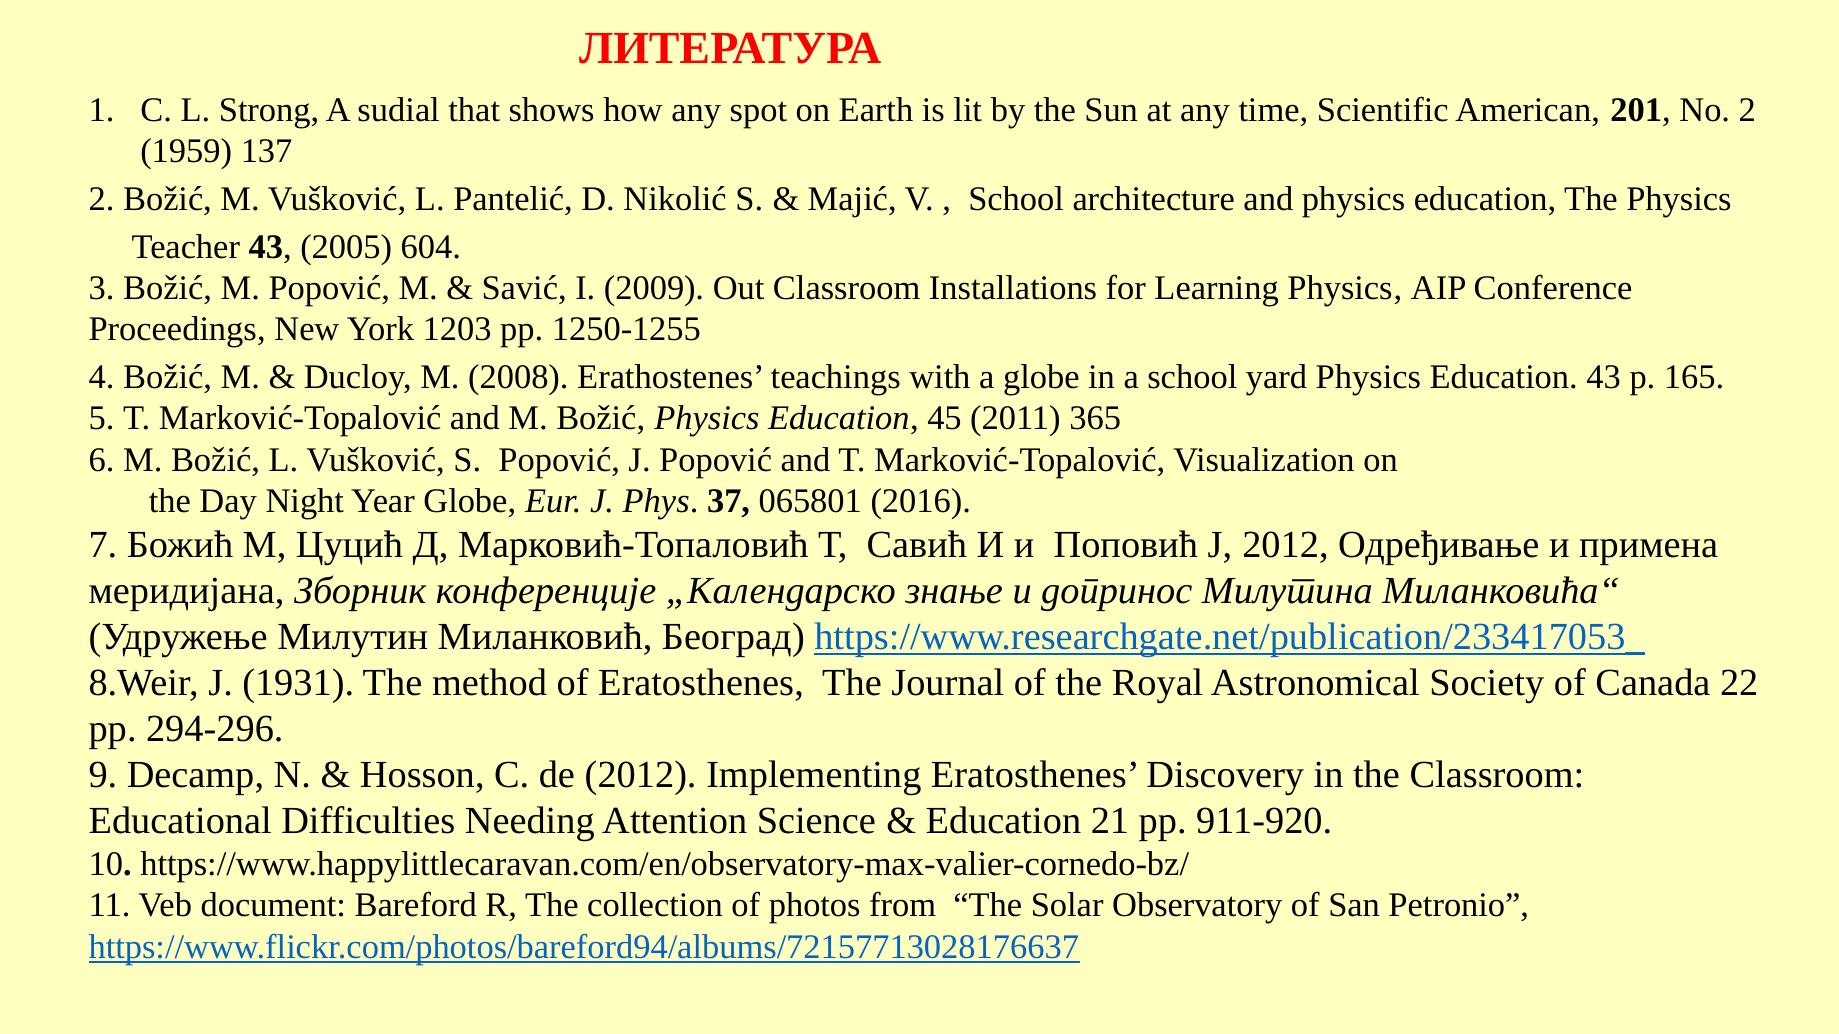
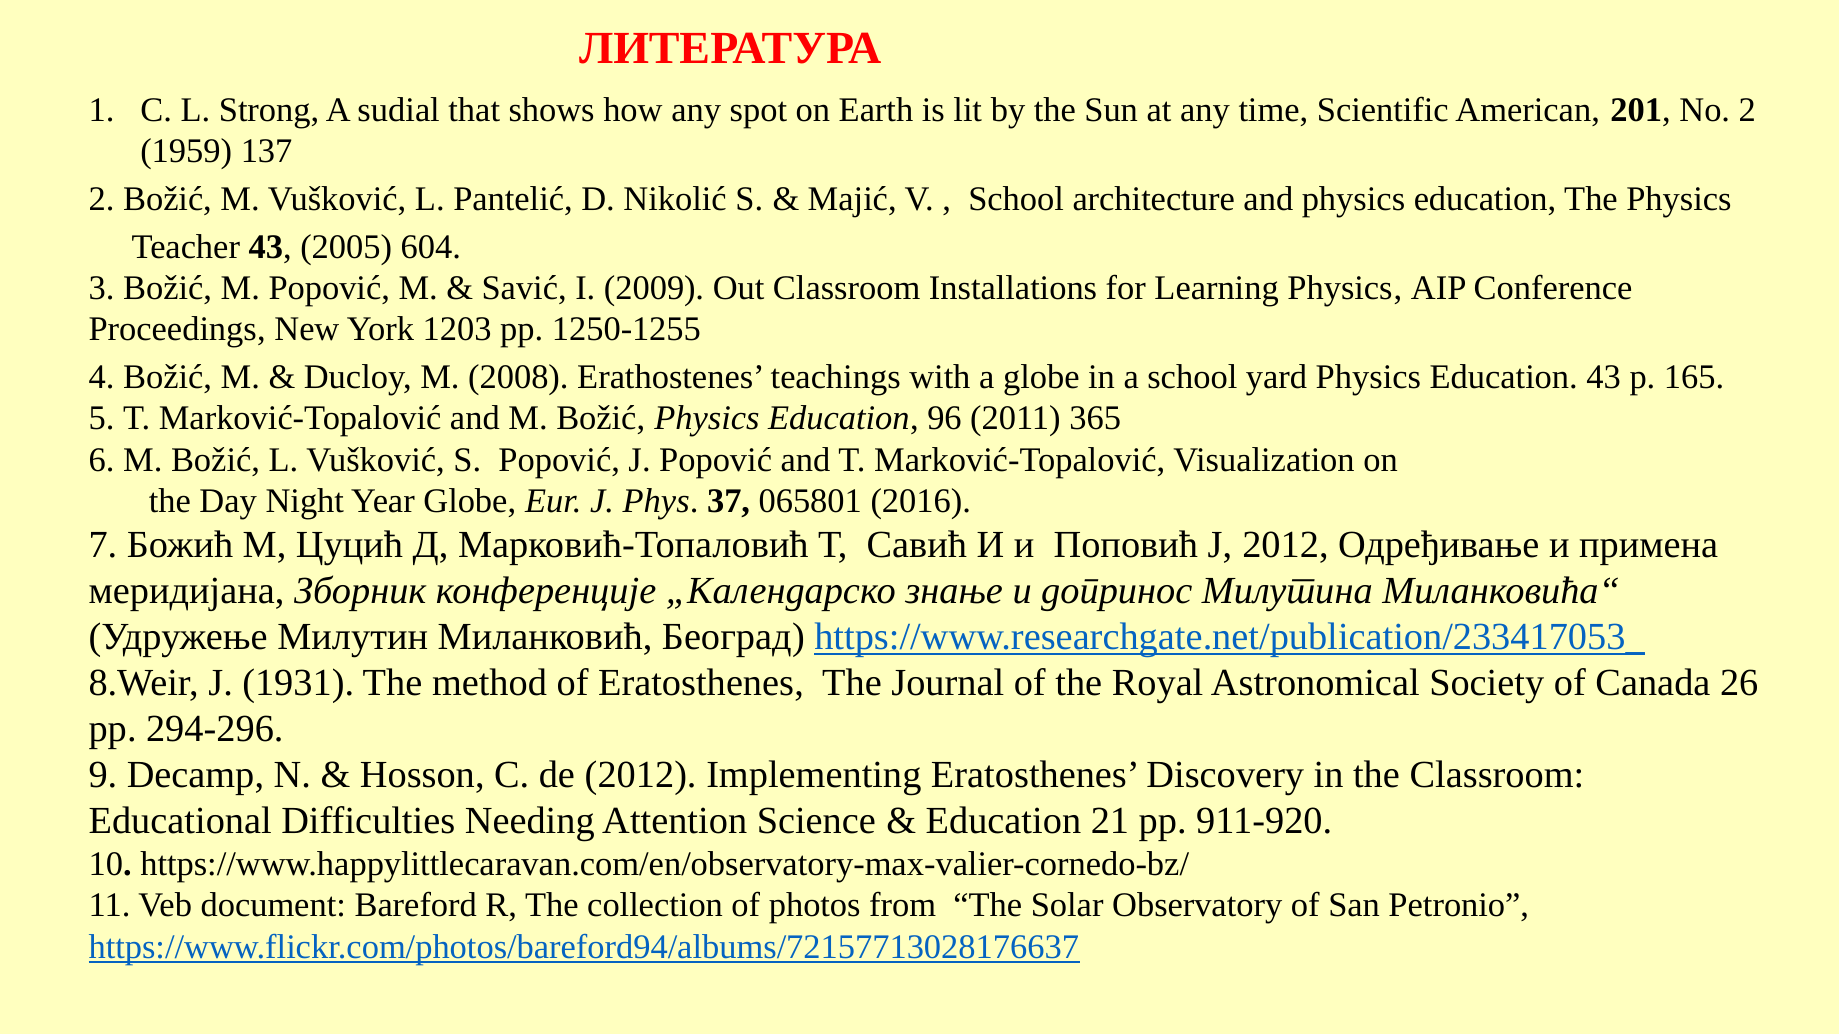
45: 45 -> 96
22: 22 -> 26
